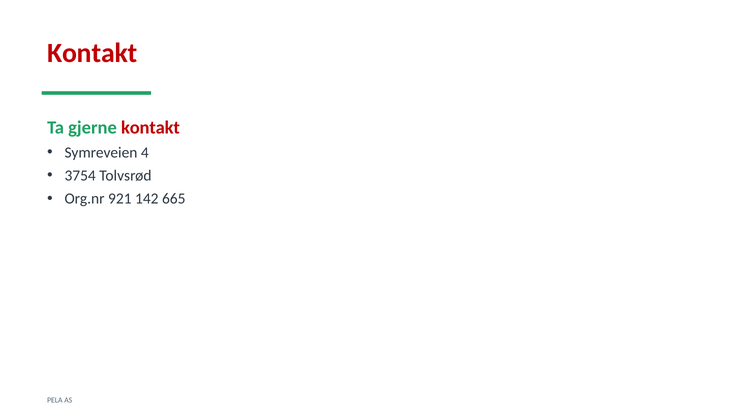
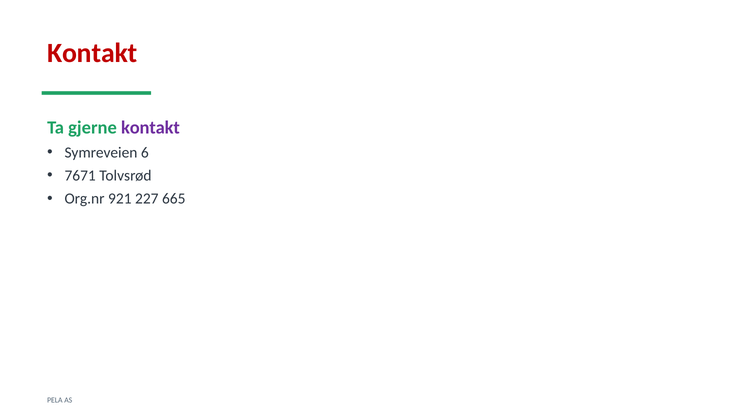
kontakt at (150, 128) colour: red -> purple
4: 4 -> 6
3754: 3754 -> 7671
142: 142 -> 227
